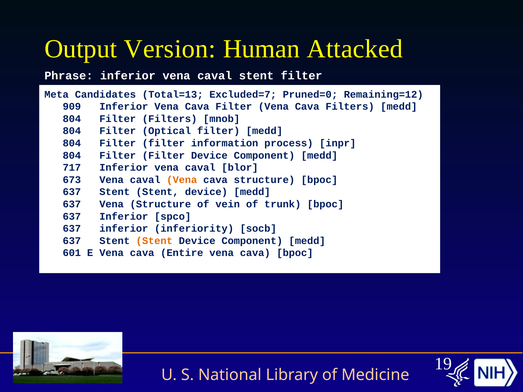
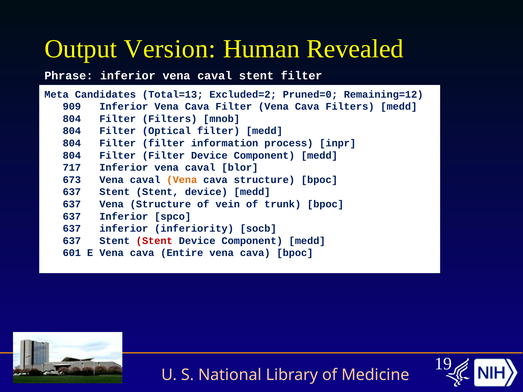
Attacked: Attacked -> Revealed
Excluded=7: Excluded=7 -> Excluded=2
Stent at (154, 241) colour: orange -> red
